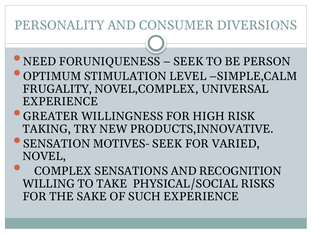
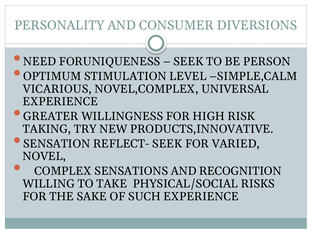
FRUGALITY: FRUGALITY -> VICARIOUS
MOTIVES-: MOTIVES- -> REFLECT-
